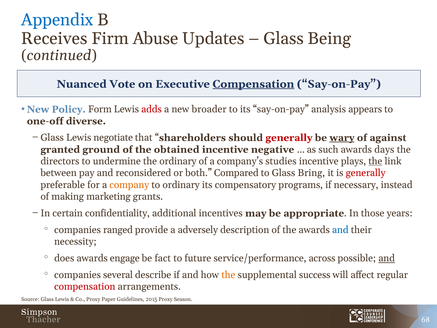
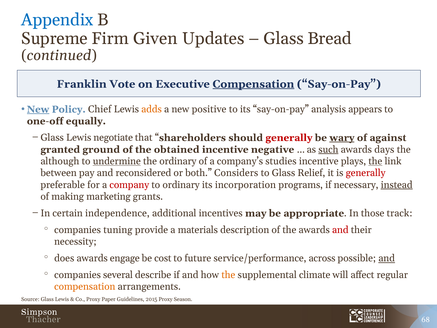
Receives: Receives -> Supreme
Abuse: Abuse -> Given
Being: Being -> Bread
Nuanced: Nuanced -> Franklin
New at (38, 109) underline: none -> present
Form: Form -> Chief
adds colour: red -> orange
broader: broader -> positive
diverse: diverse -> equally
such underline: none -> present
directors: directors -> although
undermine underline: none -> present
Compared: Compared -> Considers
Bring: Bring -> Relief
company colour: orange -> red
compensatory: compensatory -> incorporation
instead underline: none -> present
confidentiality: confidentiality -> independence
years: years -> track
ranged: ranged -> tuning
adversely: adversely -> materials
and at (340, 230) colour: blue -> red
fact: fact -> cost
success: success -> climate
compensation at (85, 286) colour: red -> orange
